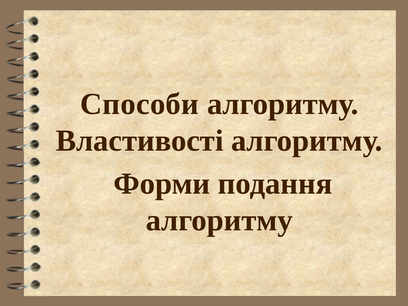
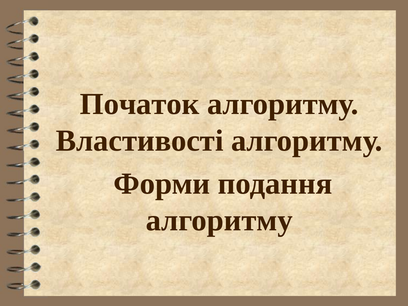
Способи: Способи -> Початок
